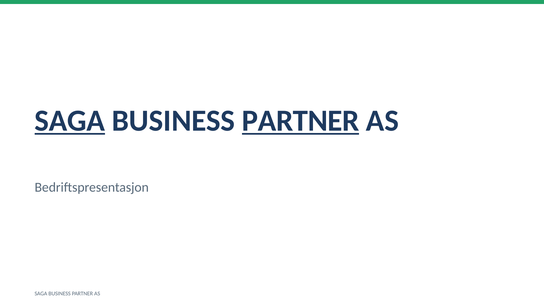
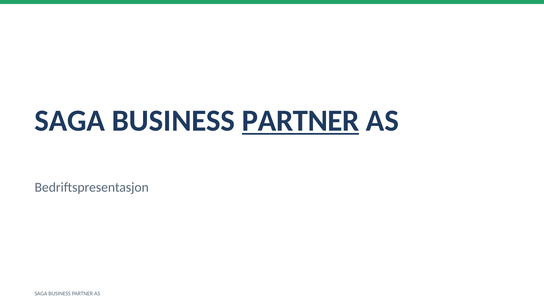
SAGA at (70, 121) underline: present -> none
